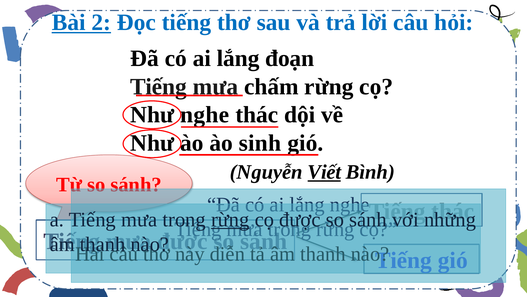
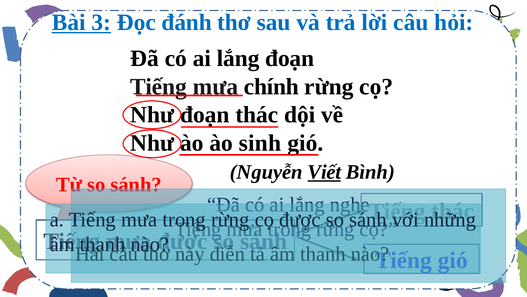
2: 2 -> 3
Đọc tiếng: tiếng -> đánh
chấm: chấm -> chính
Như nghe: nghe -> đoạn
rừng at (230, 219) underline: present -> none
